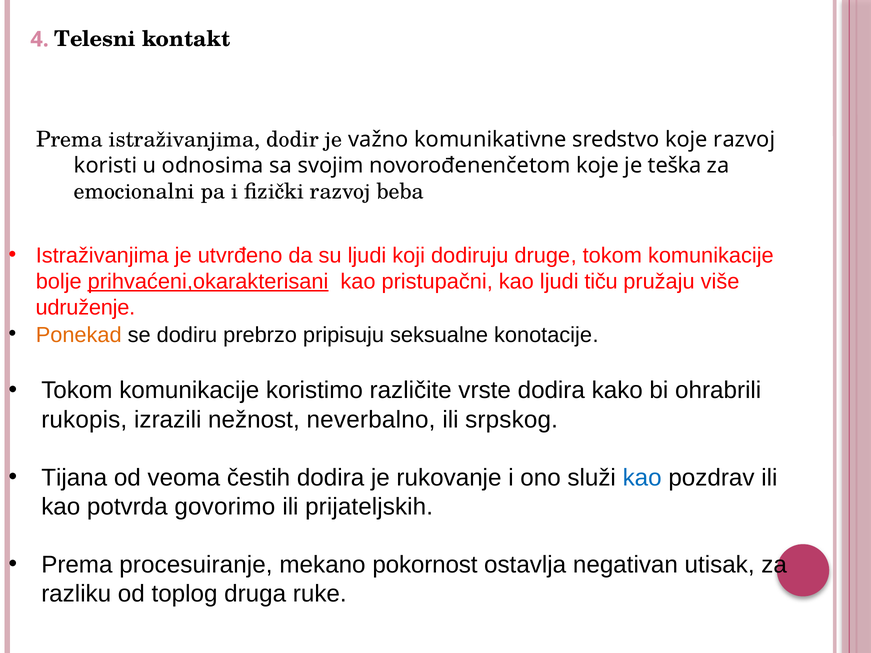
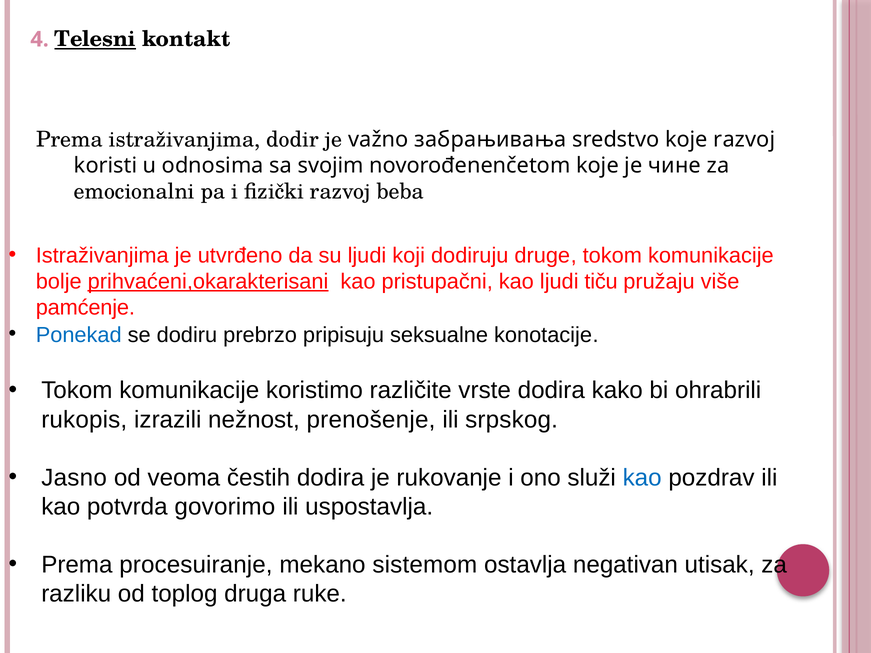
Telesni underline: none -> present
komunikativne: komunikativne -> забрањивања
teška: teška -> чине
udruženje: udruženje -> pamćenje
Ponekad colour: orange -> blue
neverbalno: neverbalno -> prenošenje
Tijana: Tijana -> Jasno
prijateljskih: prijateljskih -> uspostavlja
pokornost: pokornost -> sistemom
